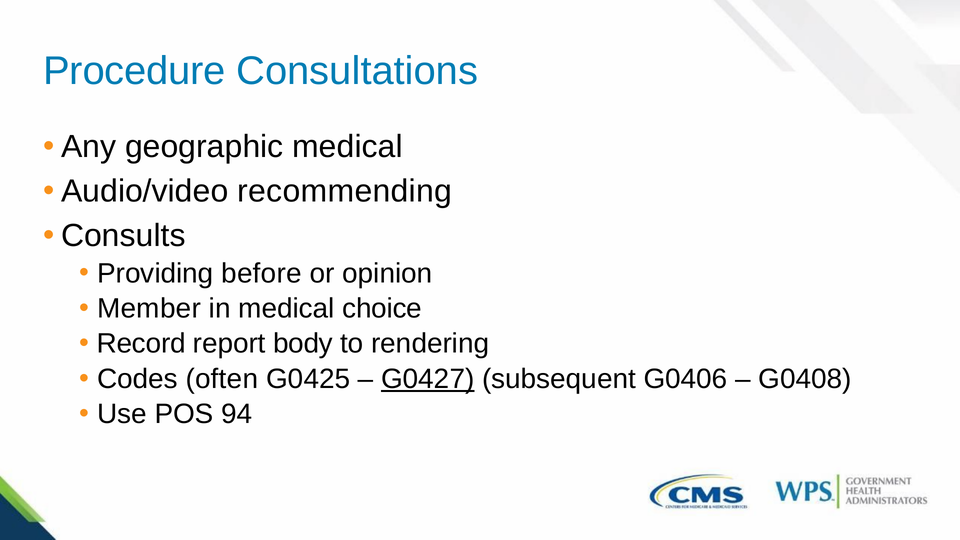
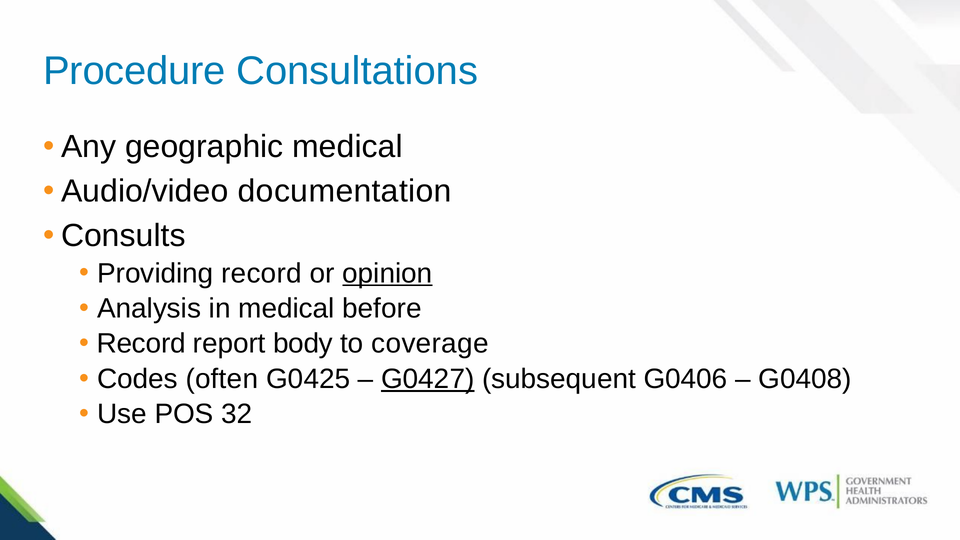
recommending: recommending -> documentation
Providing before: before -> record
opinion underline: none -> present
Member: Member -> Analysis
choice: choice -> before
rendering: rendering -> coverage
94: 94 -> 32
